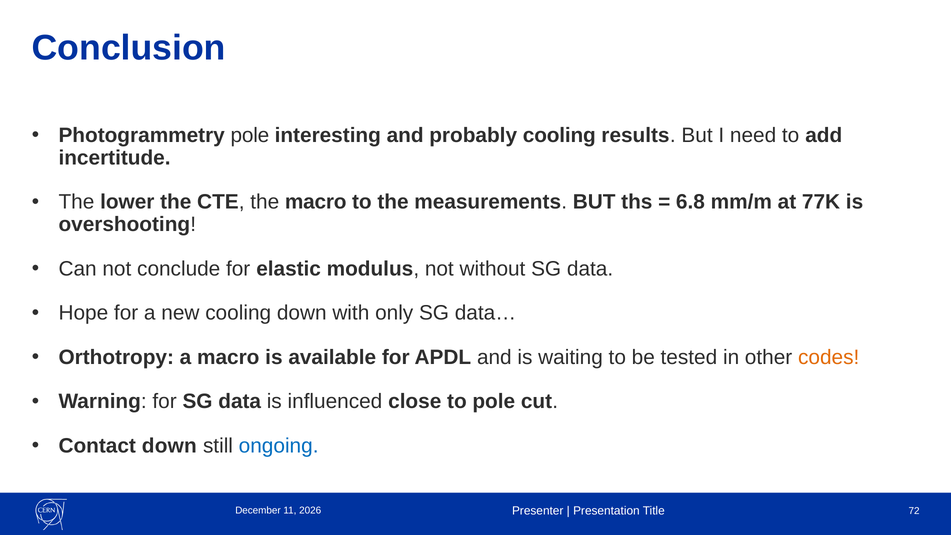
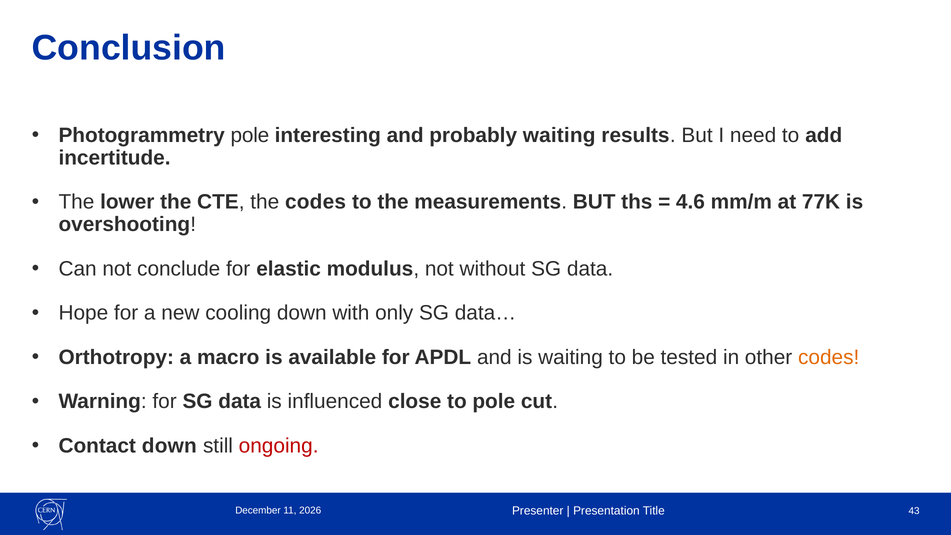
probably cooling: cooling -> waiting
the macro: macro -> codes
6.8: 6.8 -> 4.6
ongoing colour: blue -> red
72: 72 -> 43
